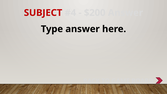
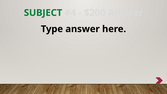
SUBJECT colour: red -> green
